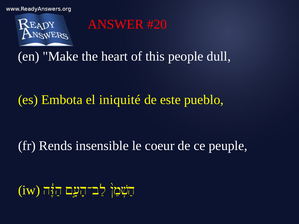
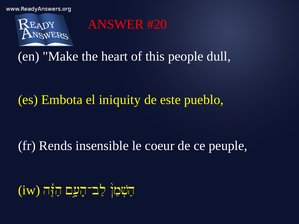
iniquité: iniquité -> iniquity
